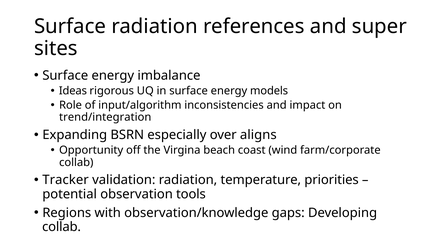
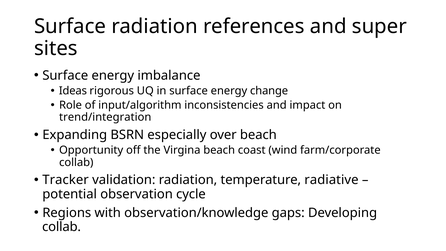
models: models -> change
over aligns: aligns -> beach
priorities: priorities -> radiative
tools: tools -> cycle
